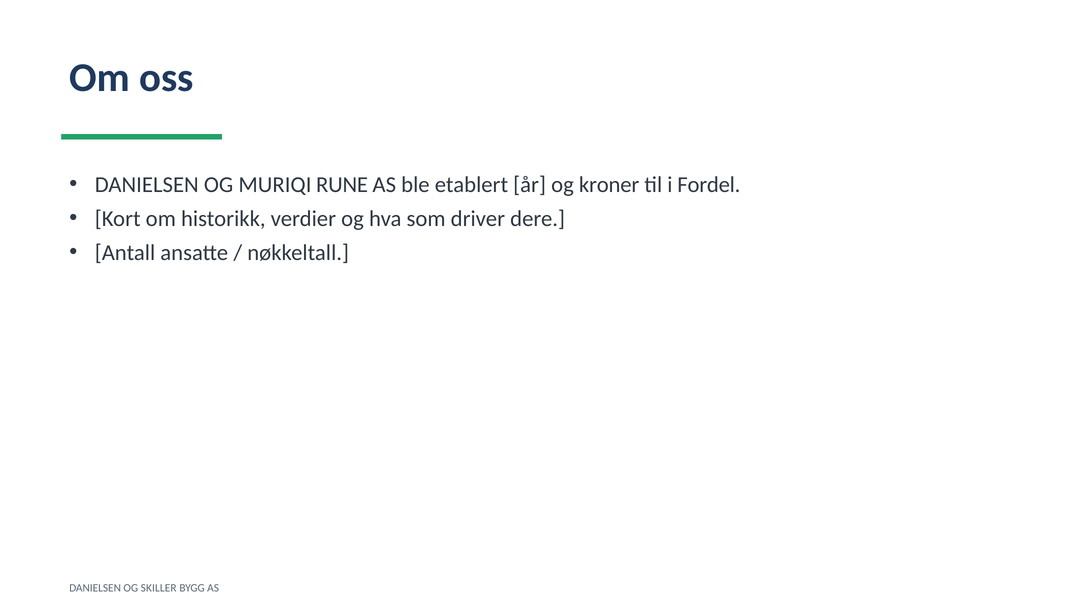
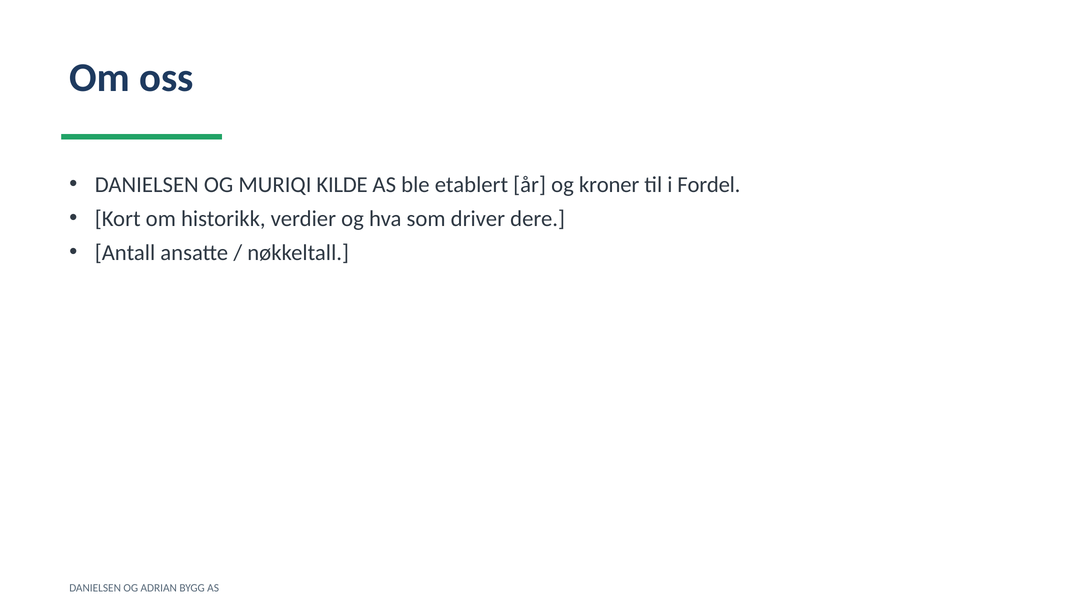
RUNE: RUNE -> KILDE
SKILLER: SKILLER -> ADRIAN
